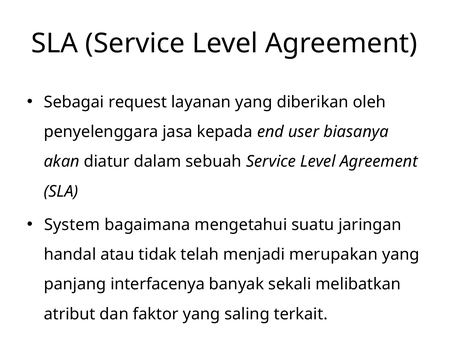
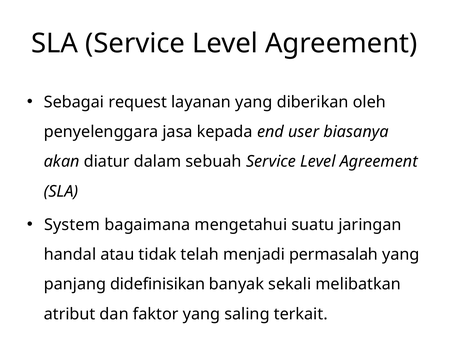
merupakan: merupakan -> permasalah
interfacenya: interfacenya -> didefinisikan
